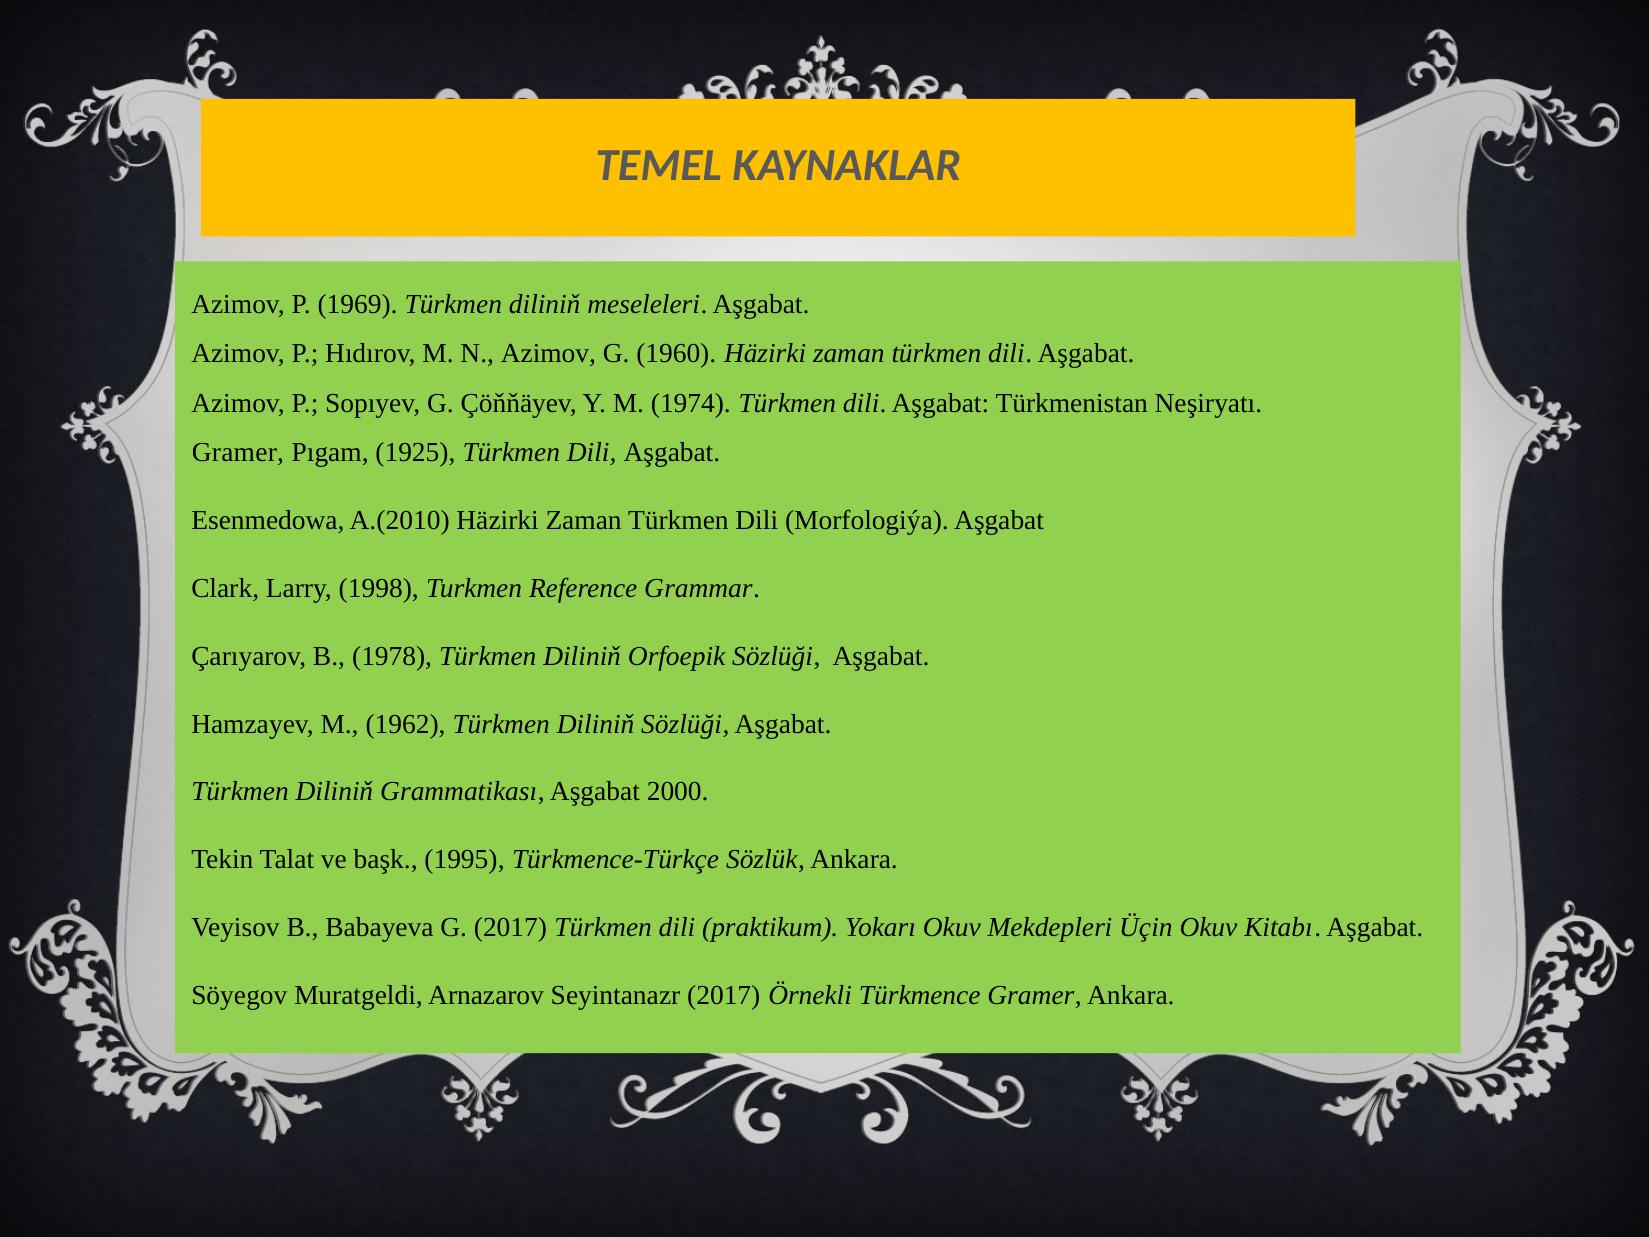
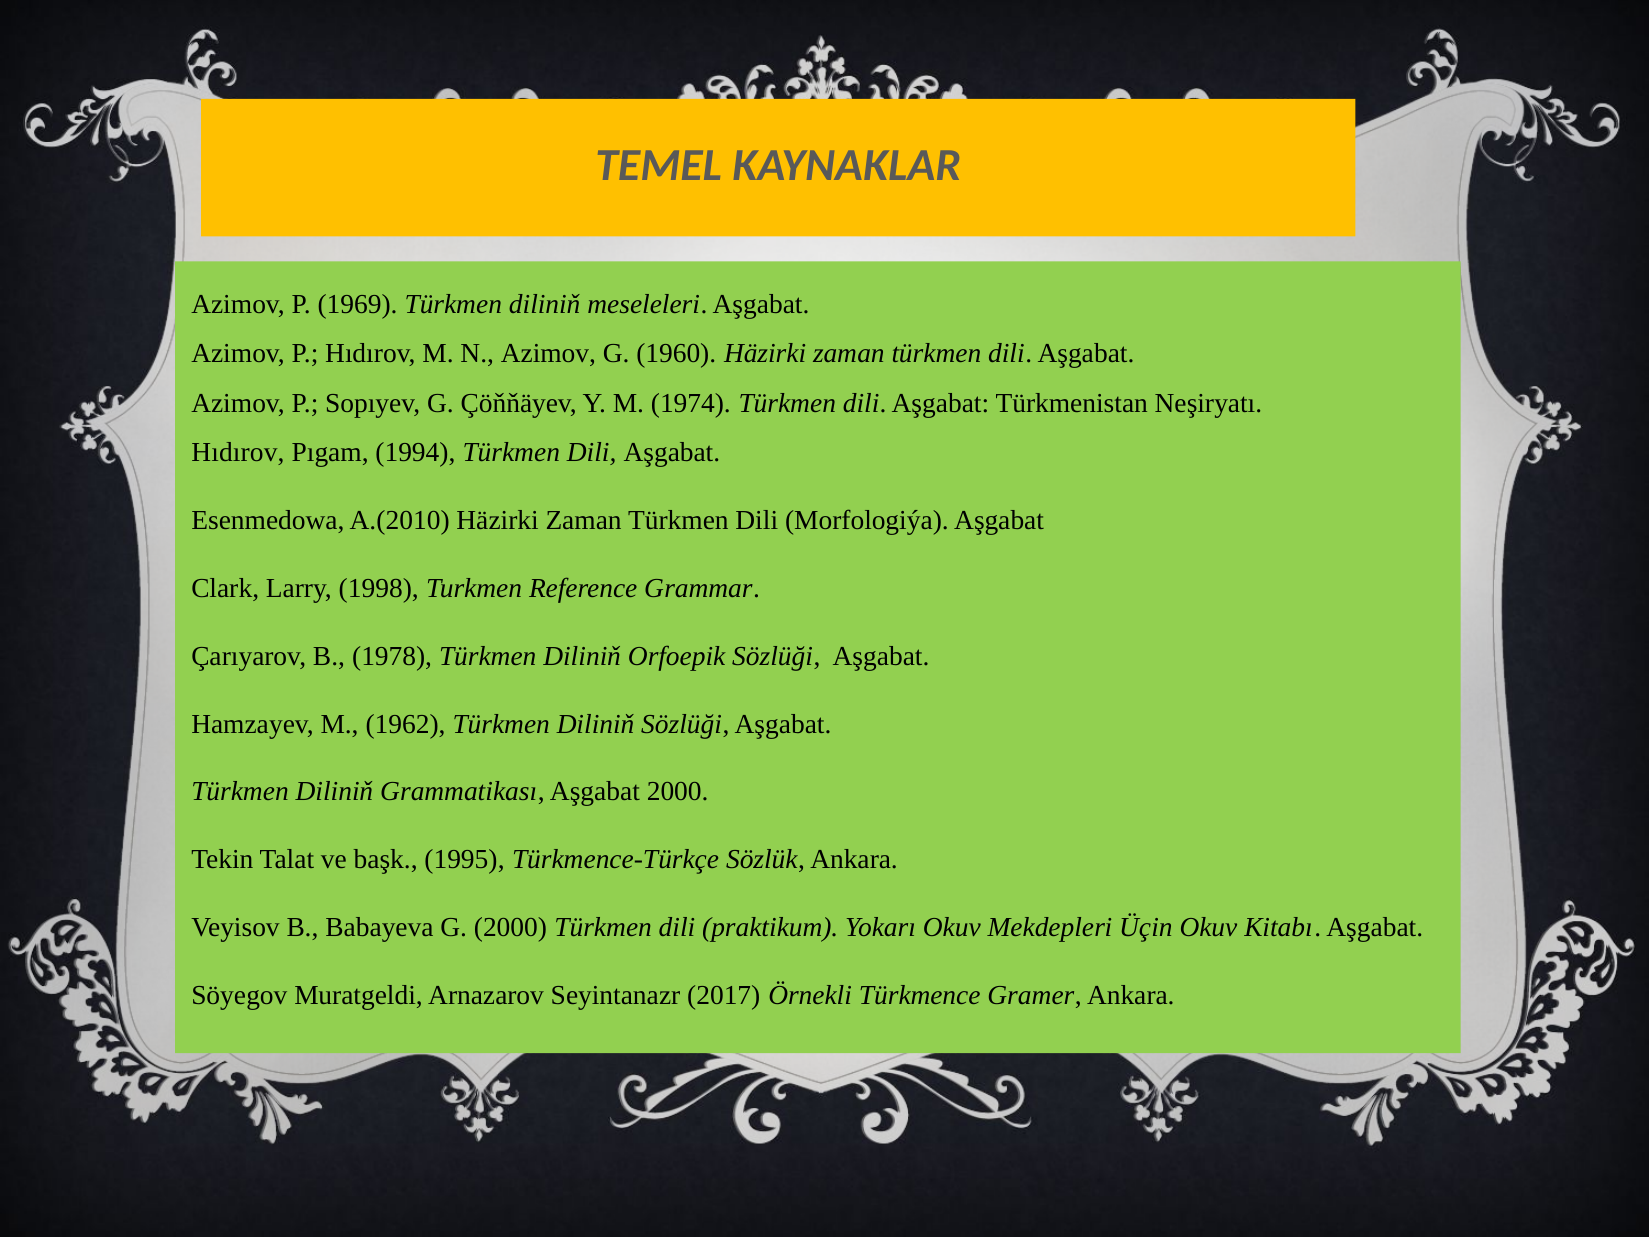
Gramer at (238, 453): Gramer -> Hıdırov
1925: 1925 -> 1994
G 2017: 2017 -> 2000
